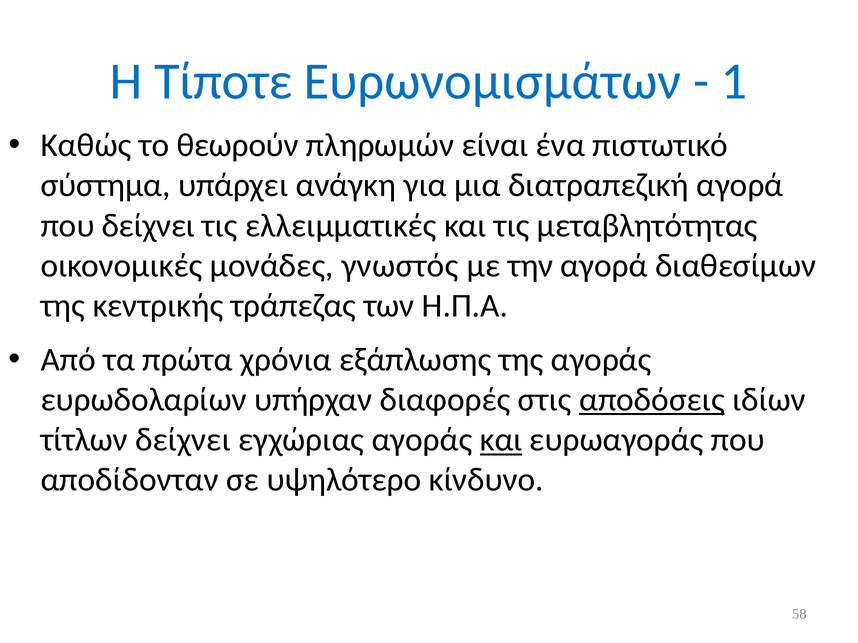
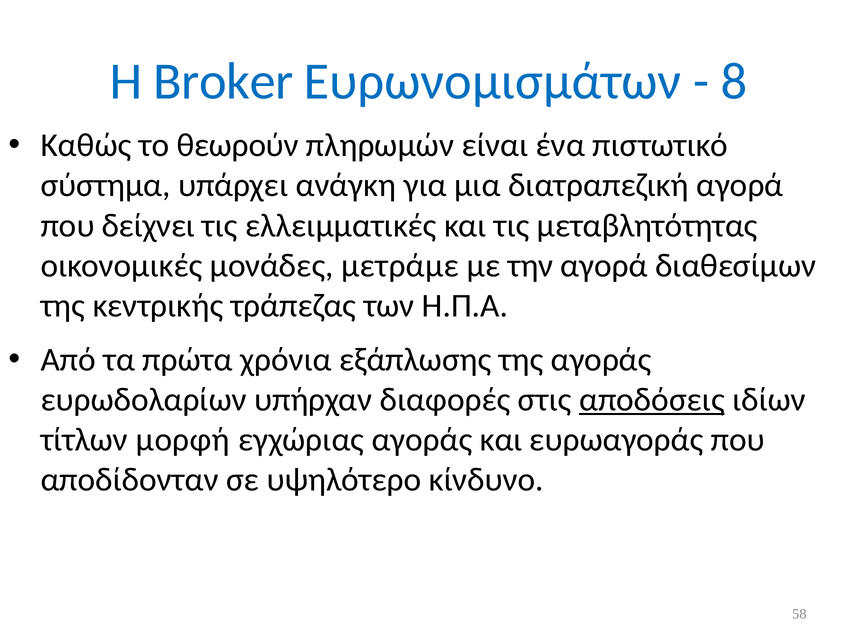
Τίποτε: Τίποτε -> Broker
1: 1 -> 8
γνωστός: γνωστός -> μετράμε
τίτλων δείχνει: δείχνει -> μορφή
και at (501, 440) underline: present -> none
